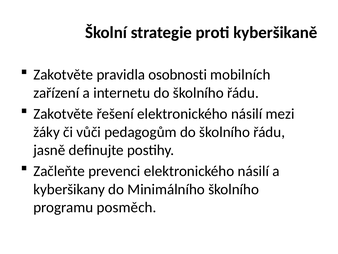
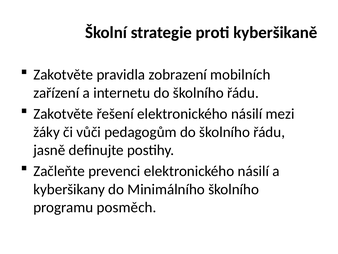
osobnosti: osobnosti -> zobrazení
